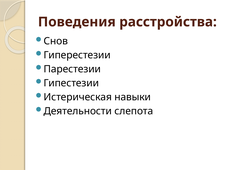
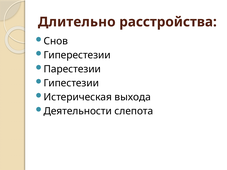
Поведения: Поведения -> Длительно
навыки: навыки -> выхода
